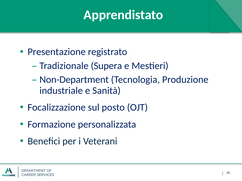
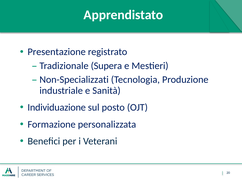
Non-Department: Non-Department -> Non-Specializzati
Focalizzazione: Focalizzazione -> Individuazione
